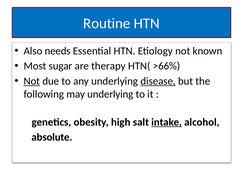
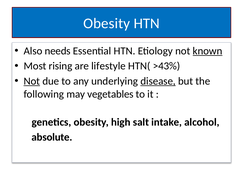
Routine at (107, 24): Routine -> Obesity
known underline: none -> present
sugar: sugar -> rising
therapy: therapy -> lifestyle
>66%: >66% -> >43%
may underlying: underlying -> vegetables
intake underline: present -> none
